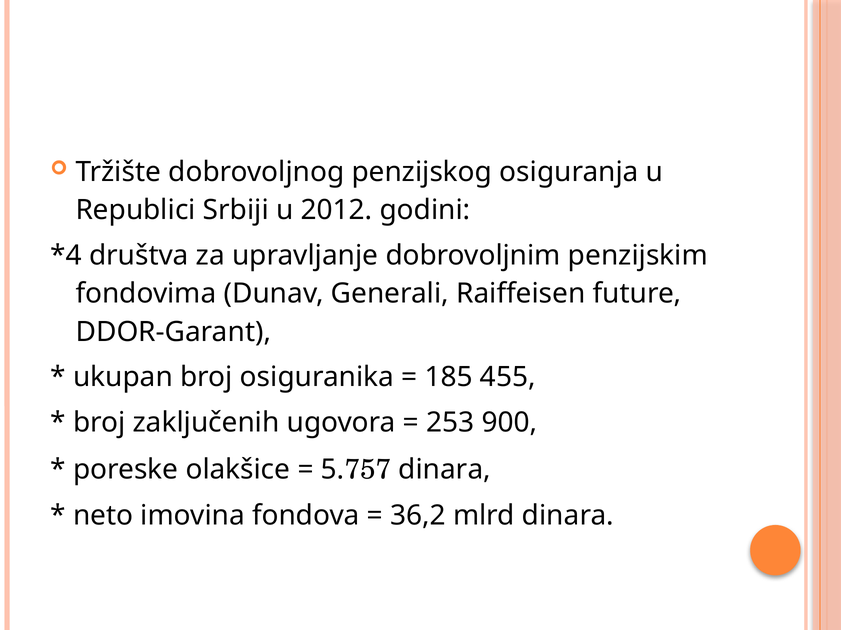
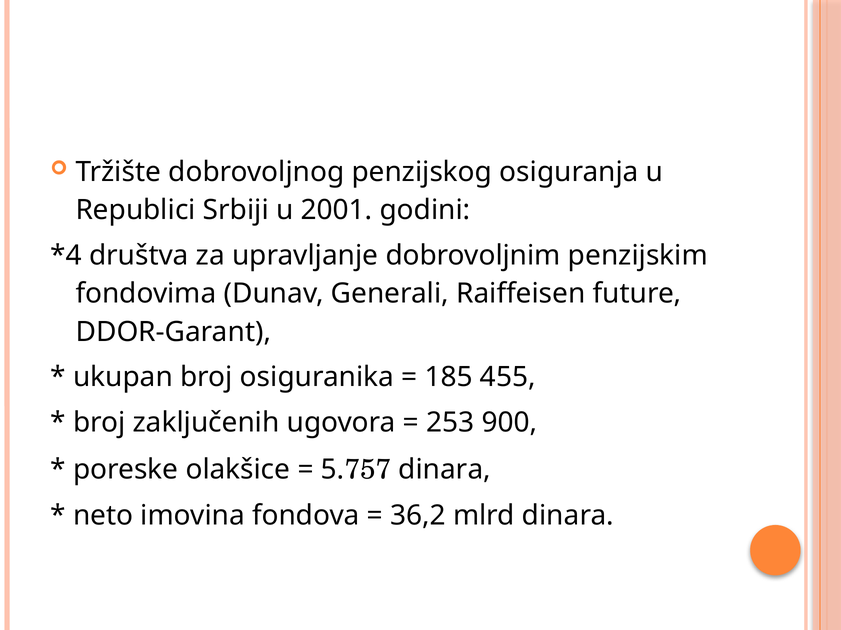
2012: 2012 -> 2001
